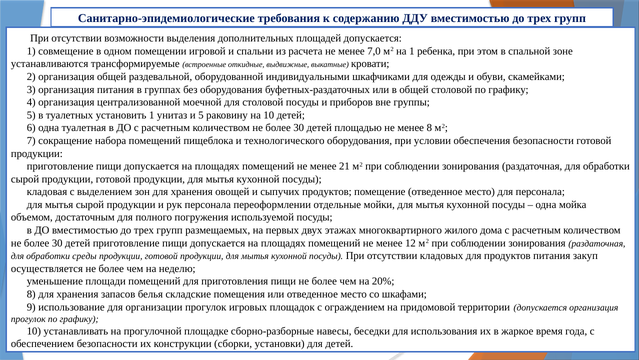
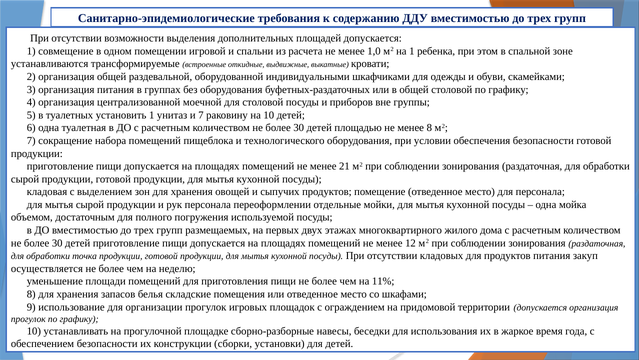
7,0: 7,0 -> 1,0
и 5: 5 -> 7
среды: среды -> точка
20%: 20% -> 11%
